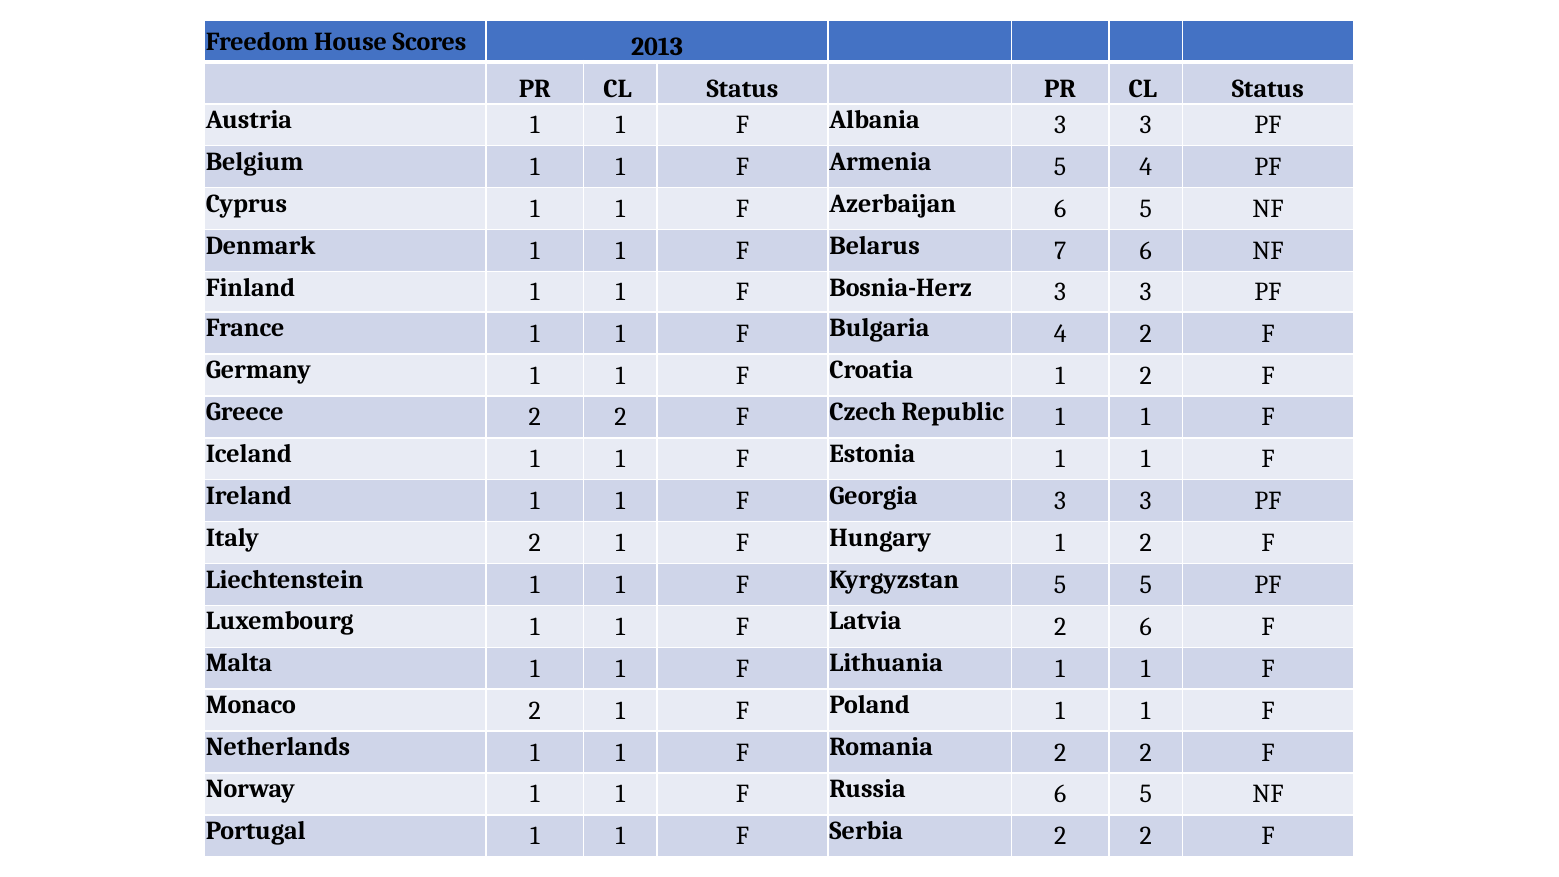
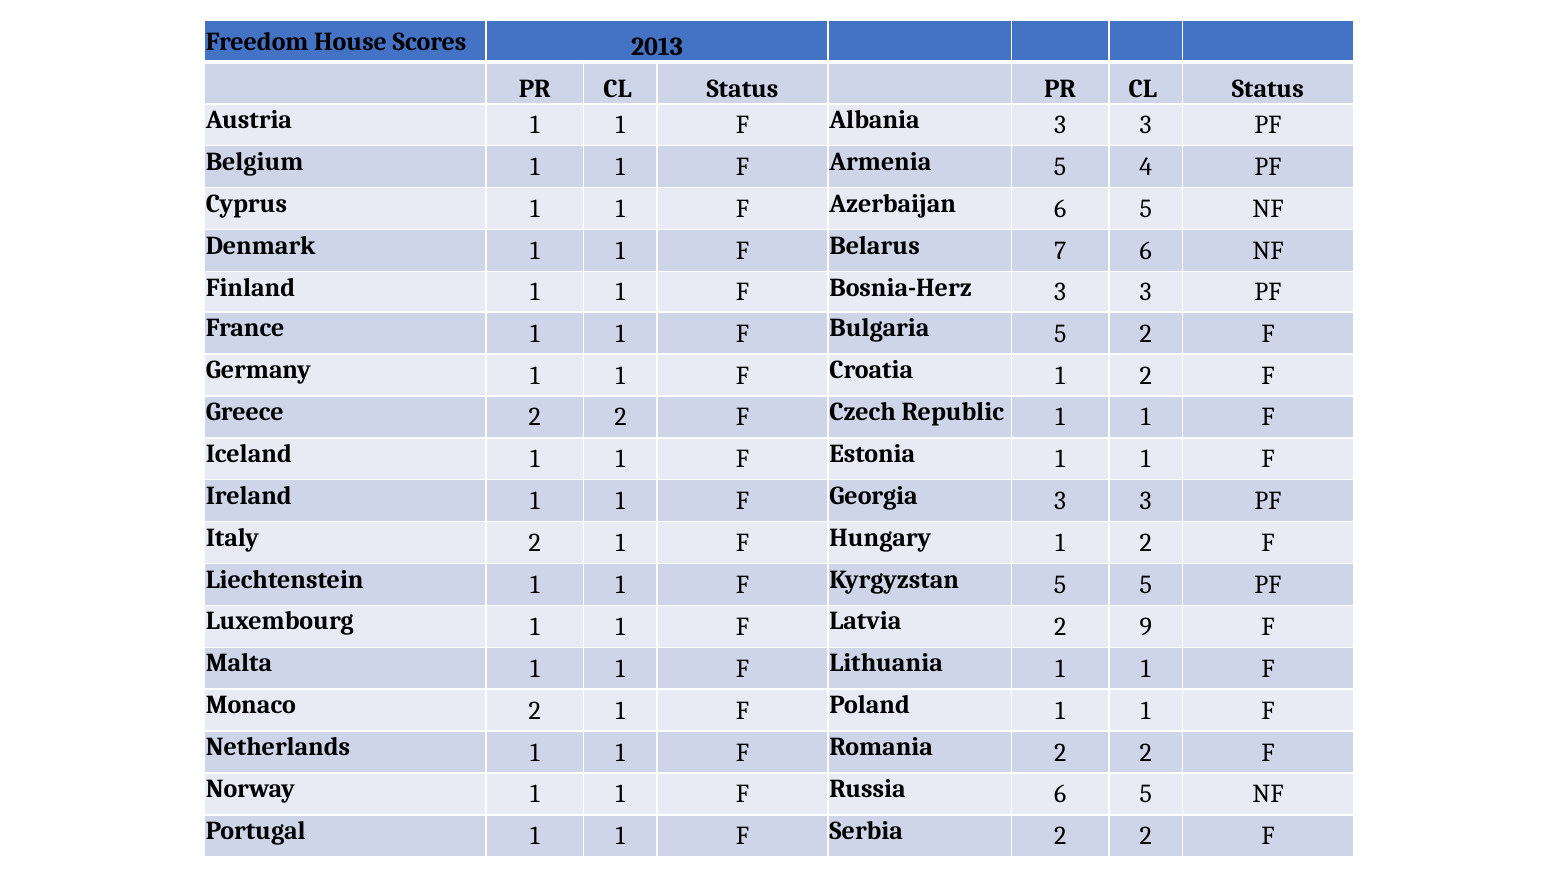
Bulgaria 4: 4 -> 5
2 6: 6 -> 9
